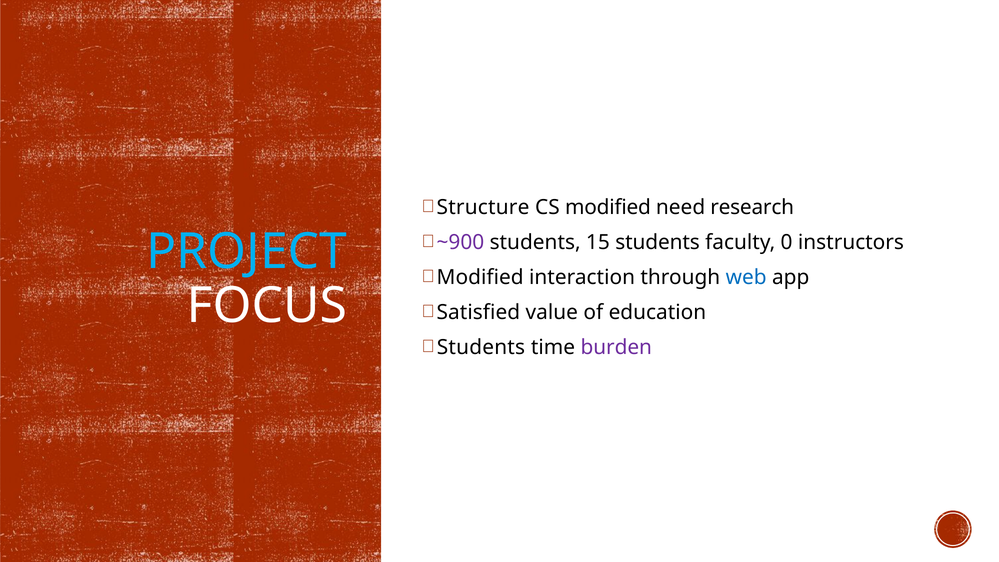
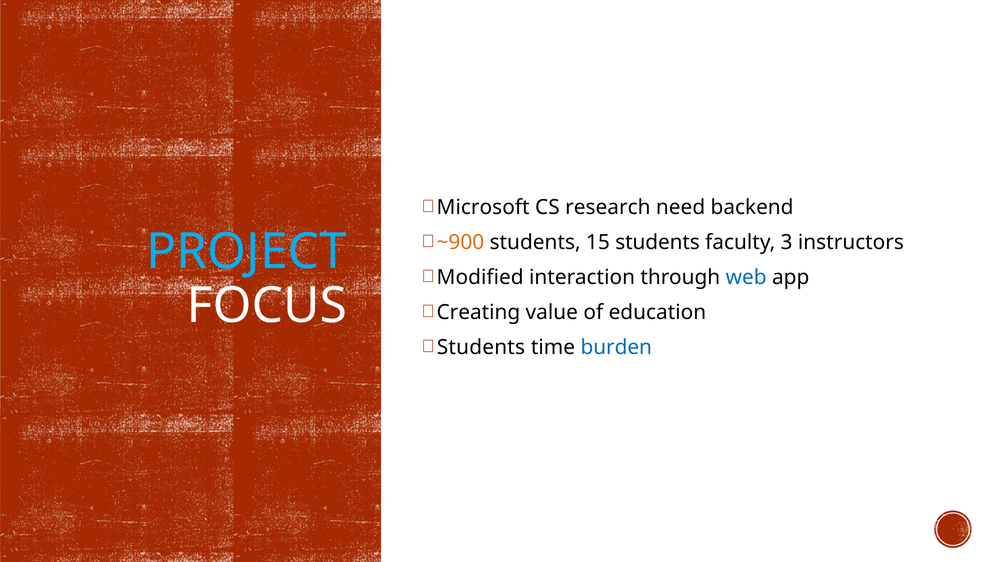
Structure: Structure -> Microsoft
CS modified: modified -> research
research: research -> backend
~900 colour: purple -> orange
0: 0 -> 3
Satisfied: Satisfied -> Creating
burden colour: purple -> blue
